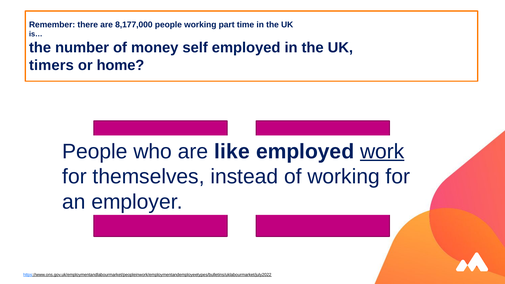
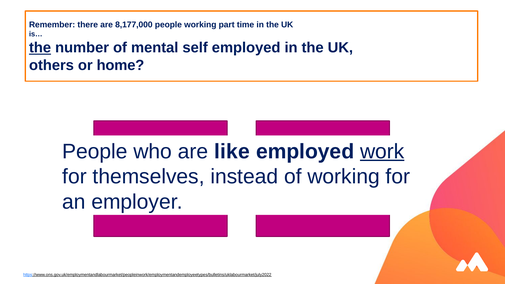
the at (40, 48) underline: none -> present
money: money -> mental
timers: timers -> others
